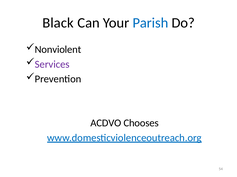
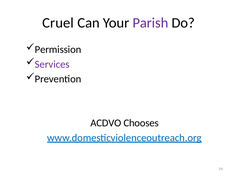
Black: Black -> Cruel
Parish colour: blue -> purple
Nonviolent: Nonviolent -> Permission
